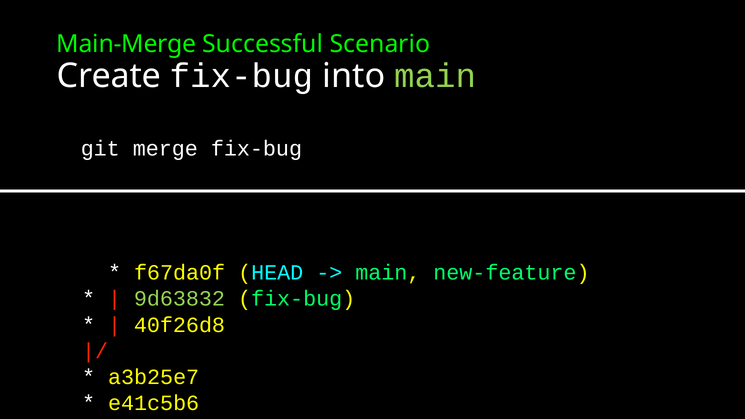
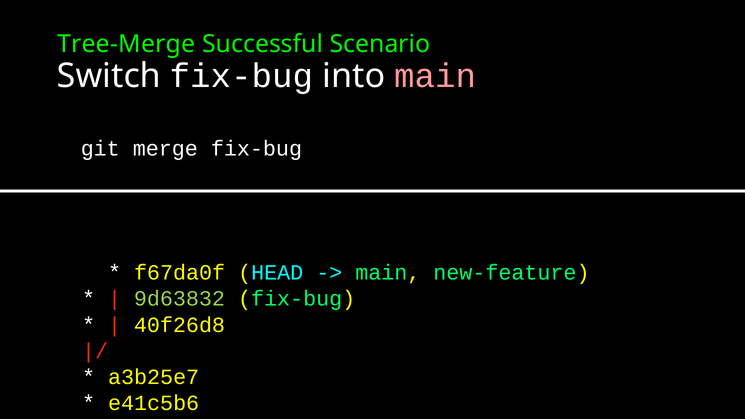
Main-Merge: Main-Merge -> Tree-Merge
Create: Create -> Switch
main at (435, 76) colour: light green -> pink
